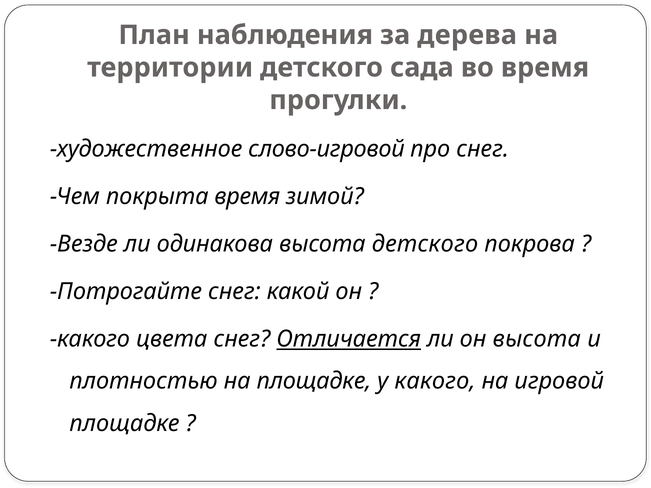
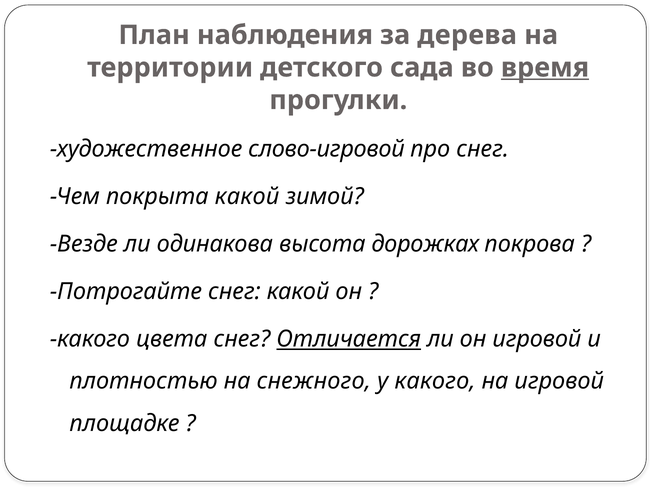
время at (545, 68) underline: none -> present
покрыта время: время -> какой
высота детского: детского -> дорожках
он высота: высота -> игровой
на площадке: площадке -> снежного
